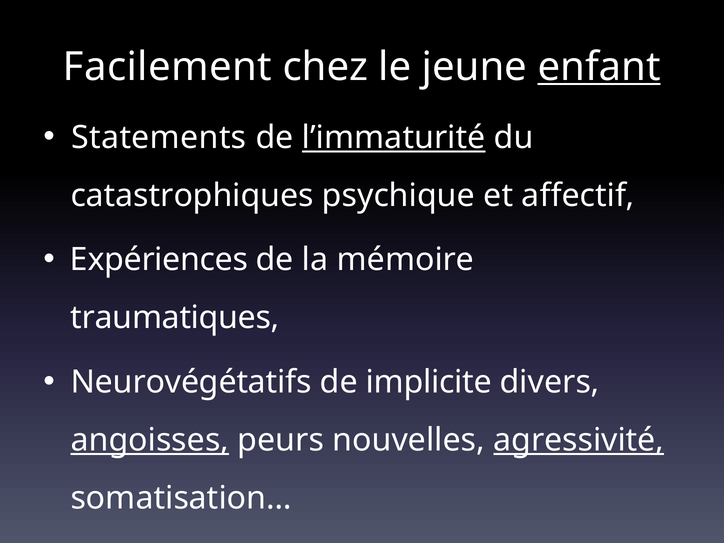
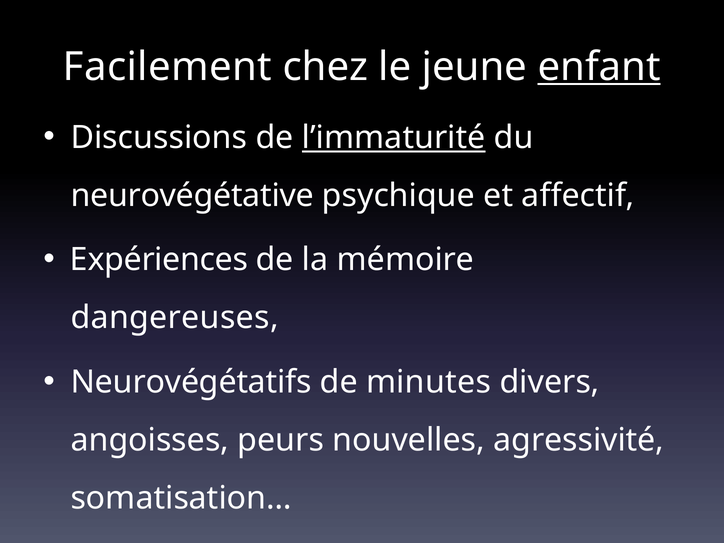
Statements: Statements -> Discussions
catastrophiques: catastrophiques -> neurovégétative
traumatiques: traumatiques -> dangereuses
implicite: implicite -> minutes
angoisses underline: present -> none
agressivité underline: present -> none
